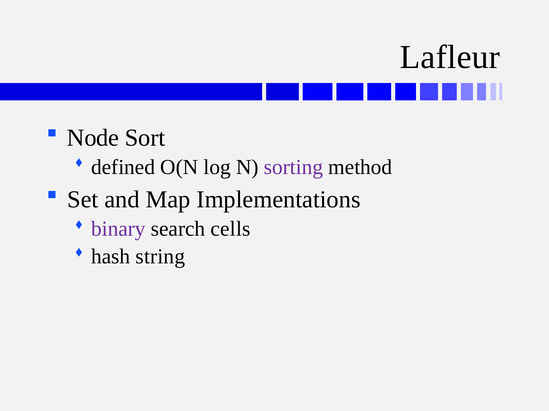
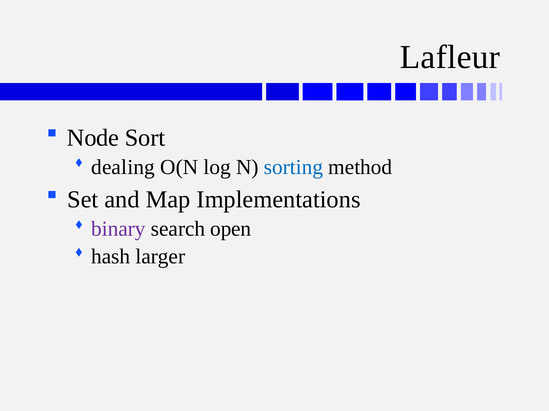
defined: defined -> dealing
sorting colour: purple -> blue
cells: cells -> open
string: string -> larger
